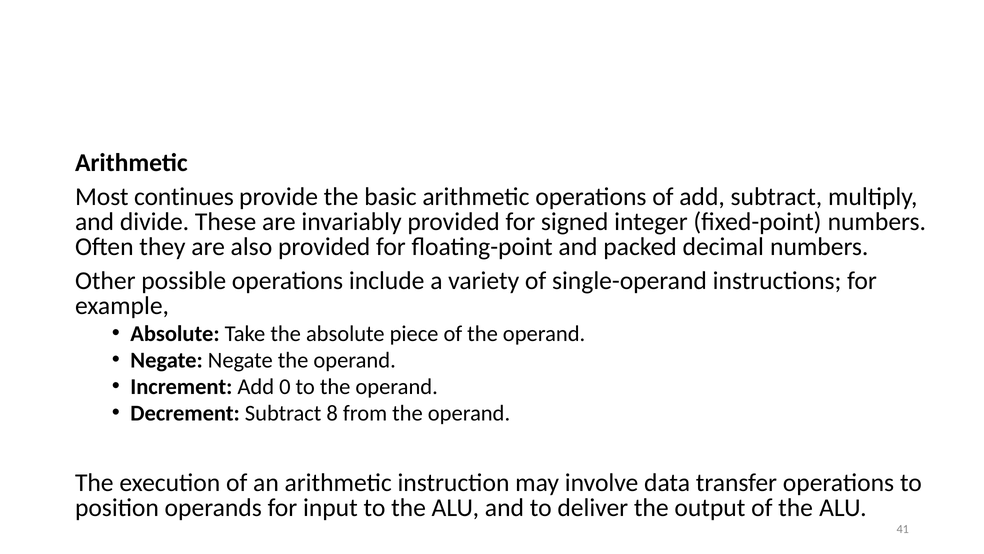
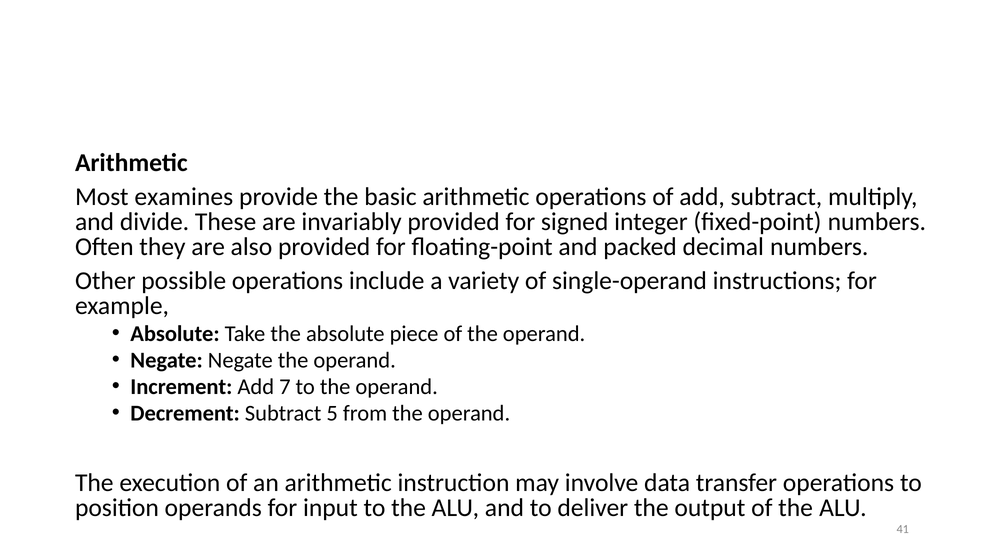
continues: continues -> examines
0: 0 -> 7
8: 8 -> 5
